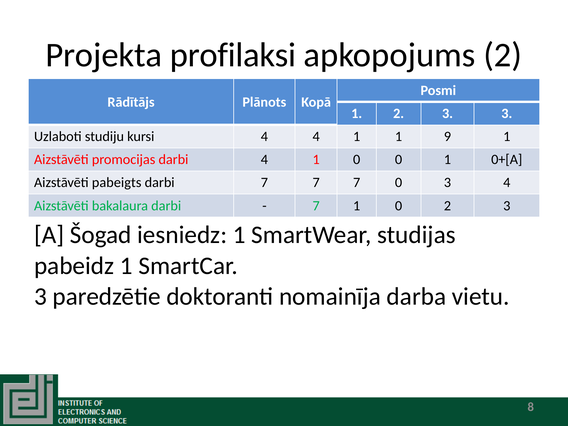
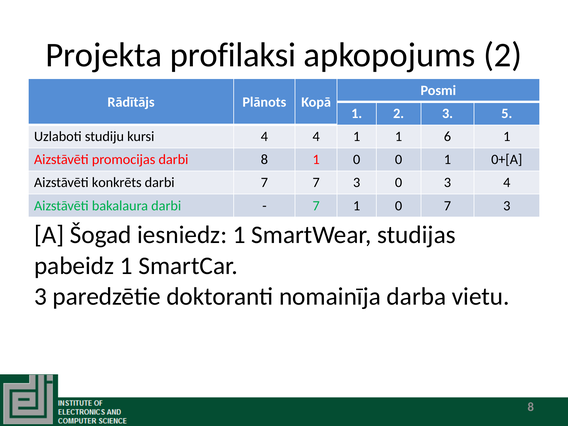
3 3: 3 -> 5
9: 9 -> 6
darbi 4: 4 -> 8
pabeigts: pabeigts -> konkrēts
7 7 7: 7 -> 3
0 2: 2 -> 7
